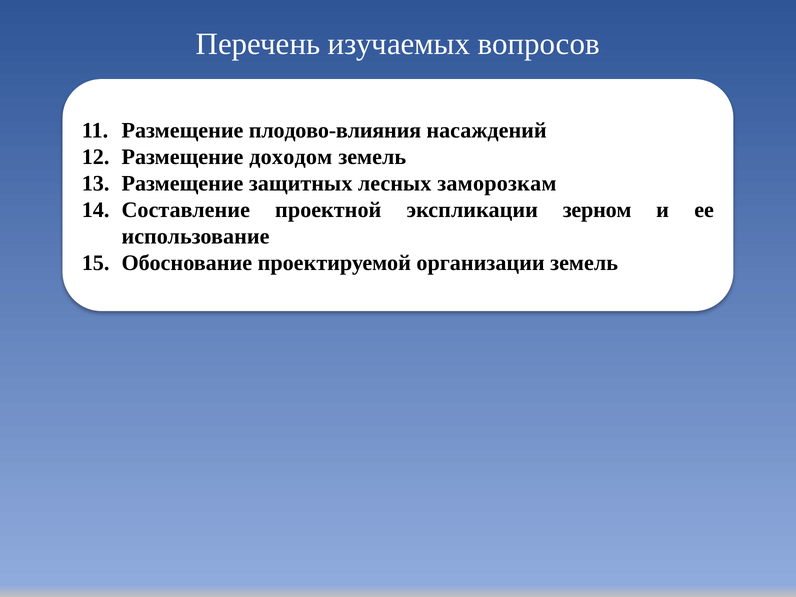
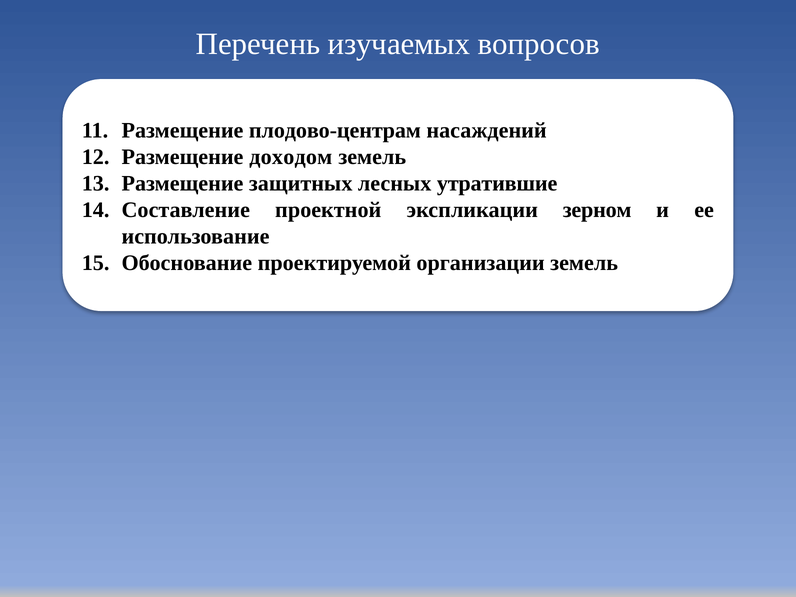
плодово-влияния: плодово-влияния -> плодово-центрам
заморозкам: заморозкам -> утратившие
